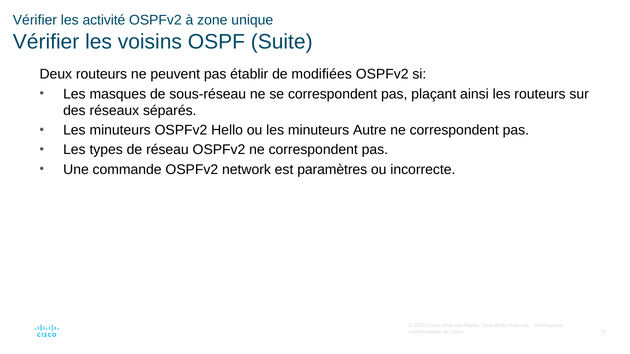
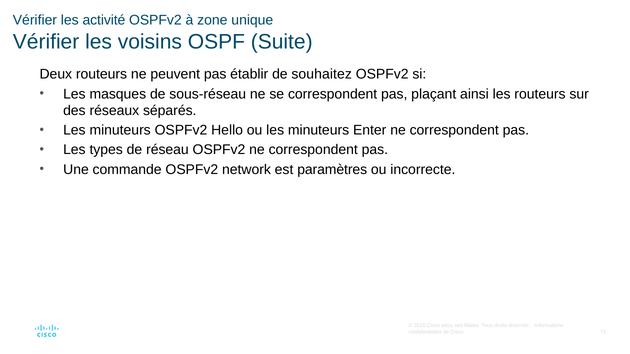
modifiées: modifiées -> souhaitez
Autre: Autre -> Enter
